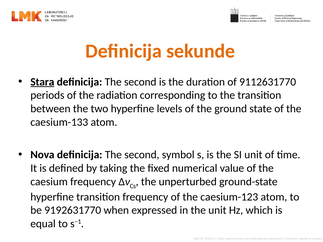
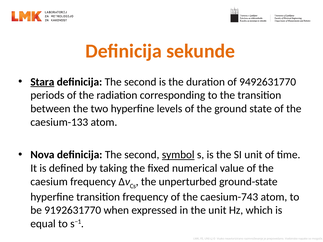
9112631770: 9112631770 -> 9492631770
symbol underline: none -> present
caesium-123: caesium-123 -> caesium-743
